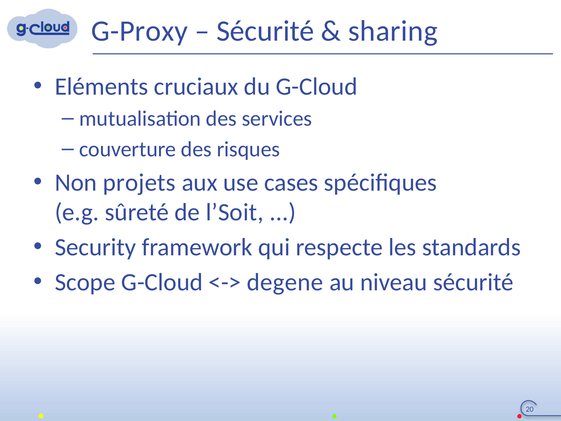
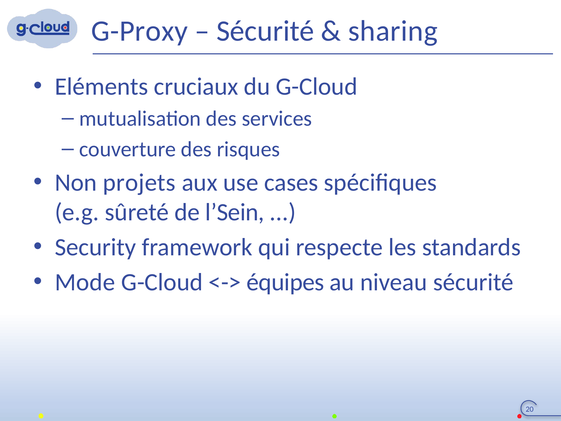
l’Soit: l’Soit -> l’Sein
Scope: Scope -> Mode
degene: degene -> équipes
